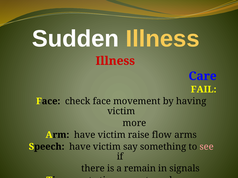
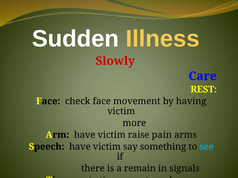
Illness at (115, 61): Illness -> Slowly
FAIL: FAIL -> REST
flow: flow -> pain
see colour: pink -> light blue
